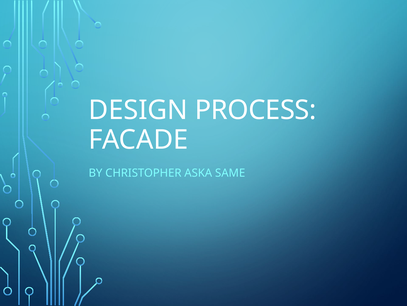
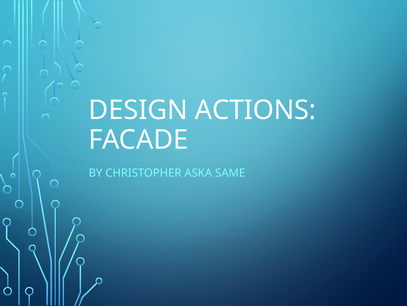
PROCESS: PROCESS -> ACTIONS
